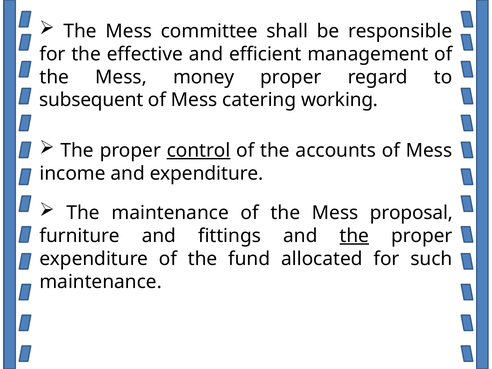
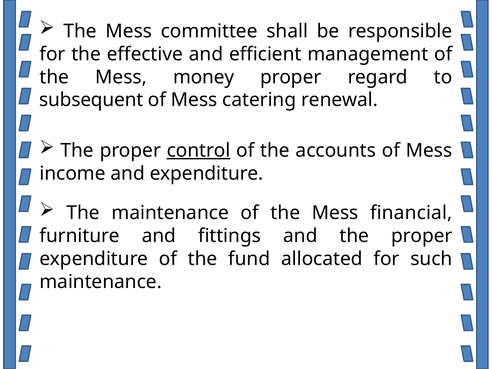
working: working -> renewal
proposal: proposal -> financial
the at (354, 236) underline: present -> none
